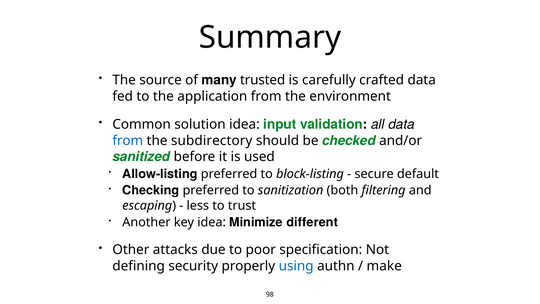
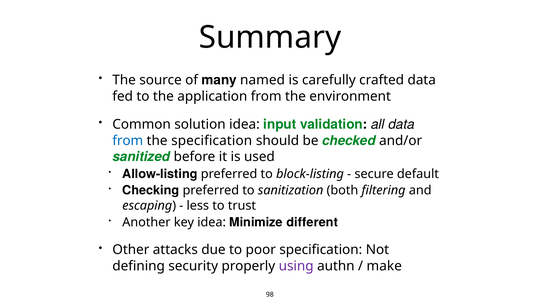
trusted: trusted -> named
the subdirectory: subdirectory -> specification
using colour: blue -> purple
